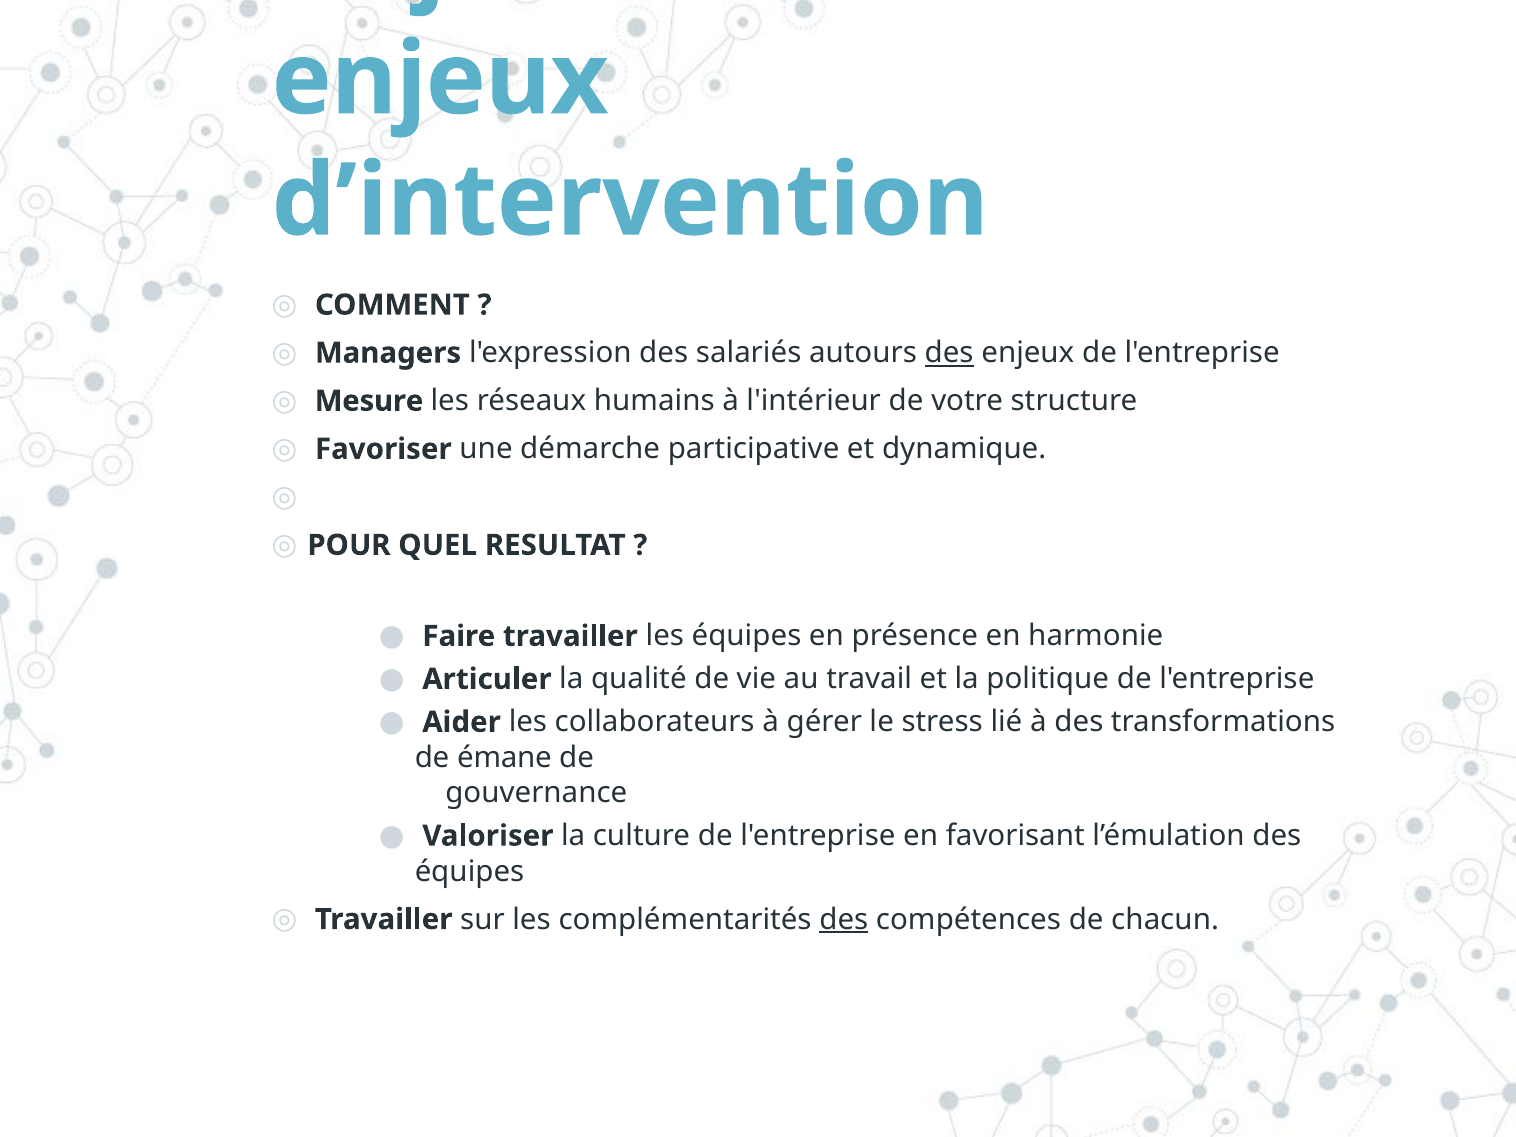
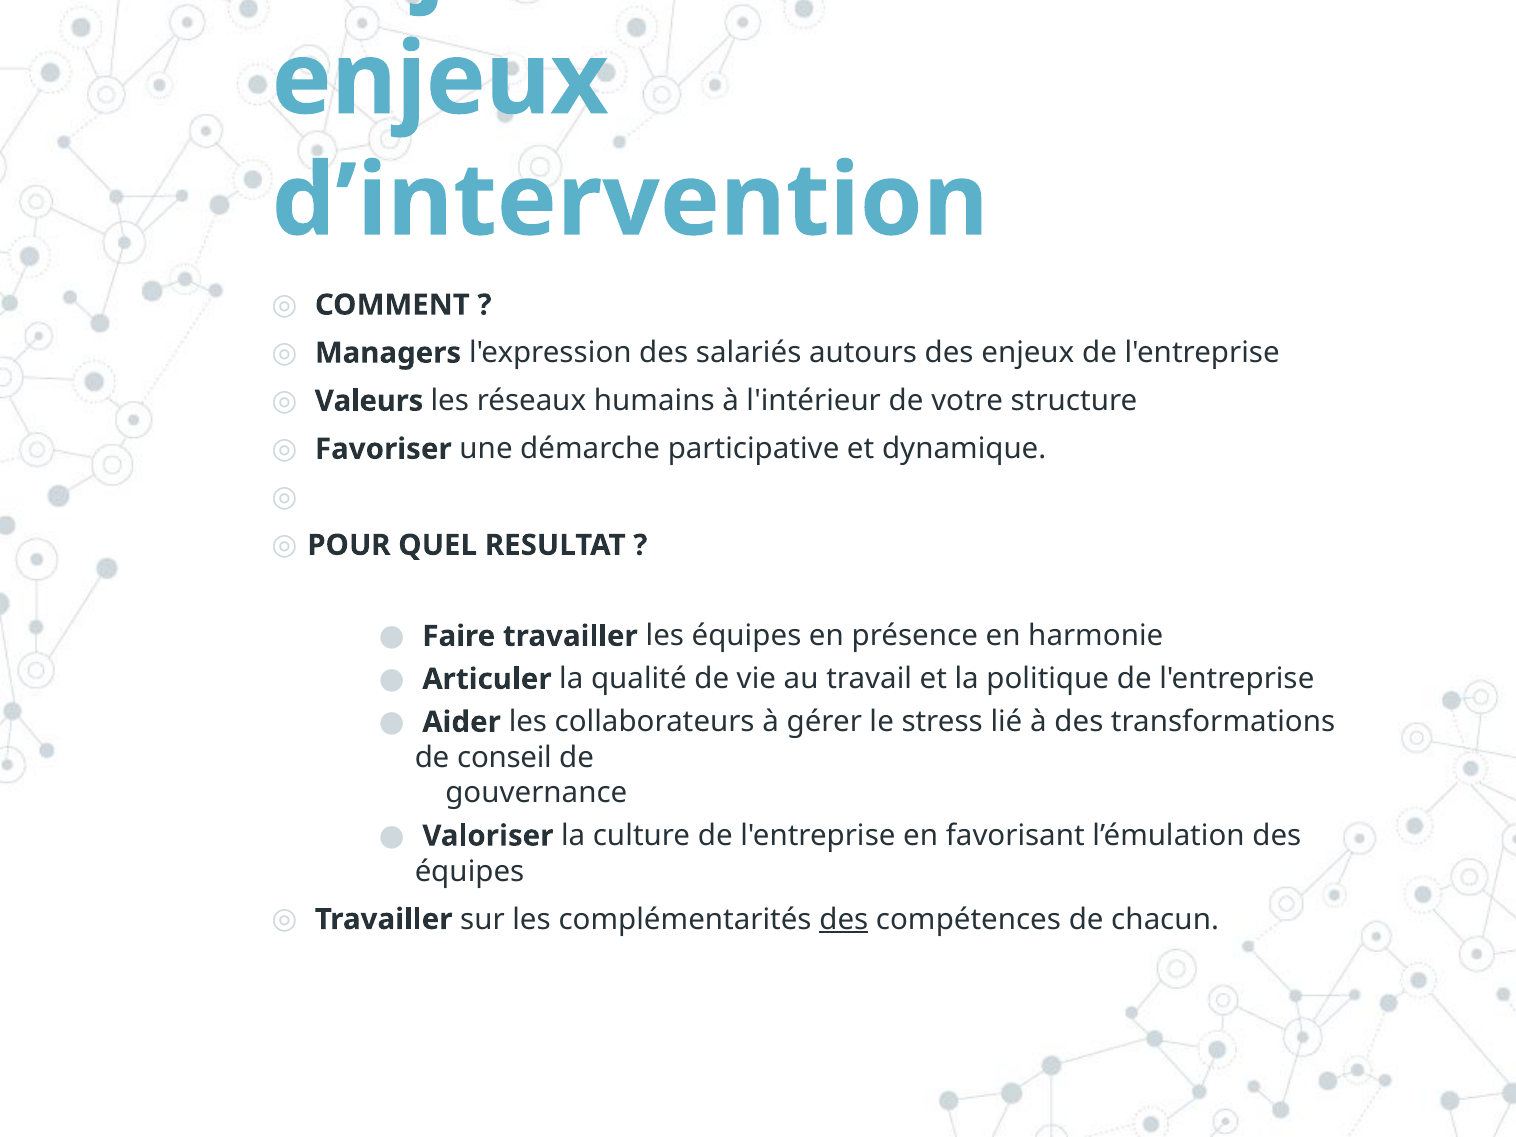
des at (949, 353) underline: present -> none
Mesure: Mesure -> Valeurs
émane: émane -> conseil
